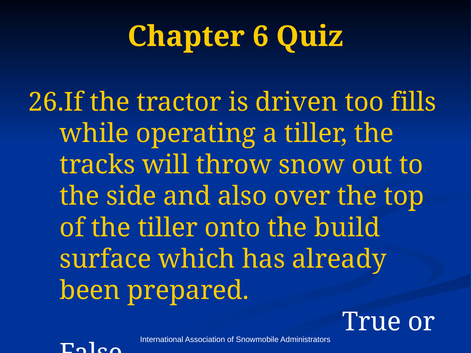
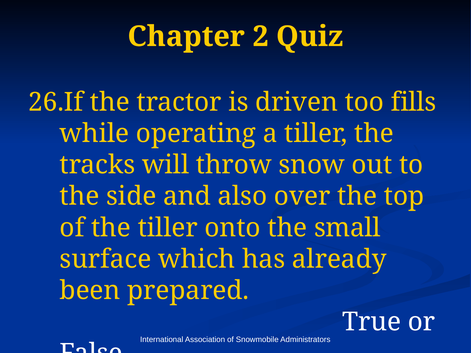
6: 6 -> 2
build: build -> small
